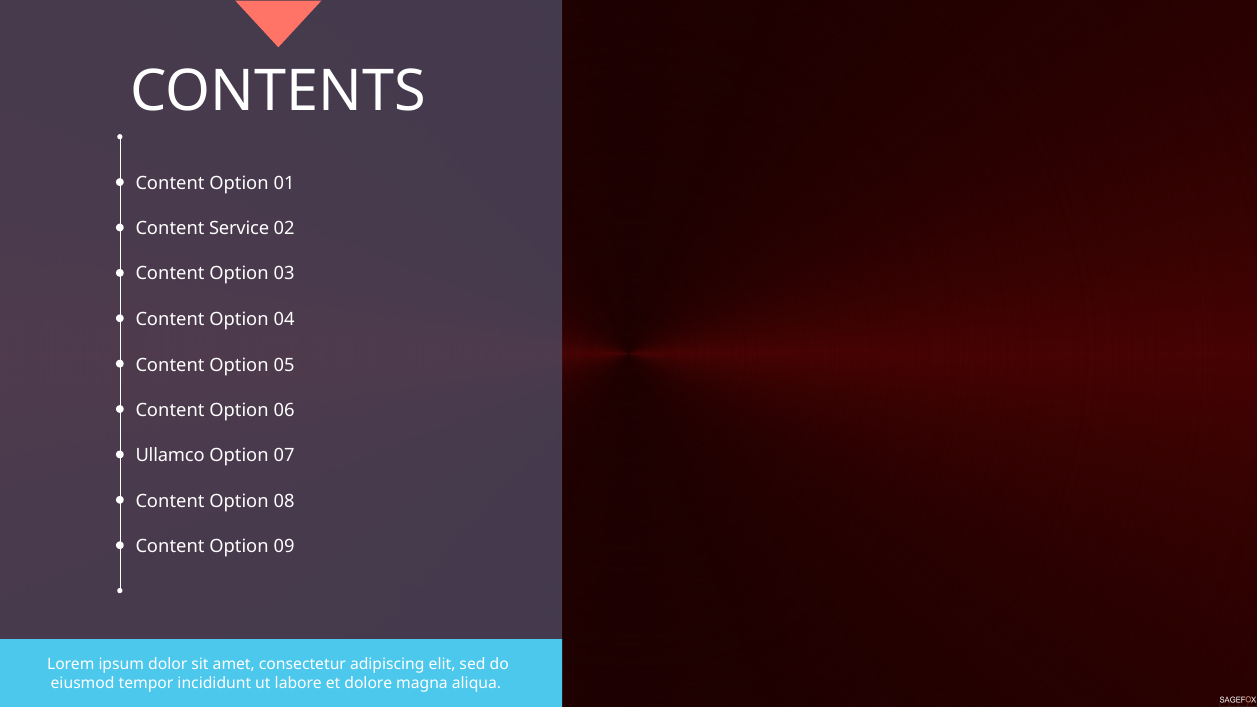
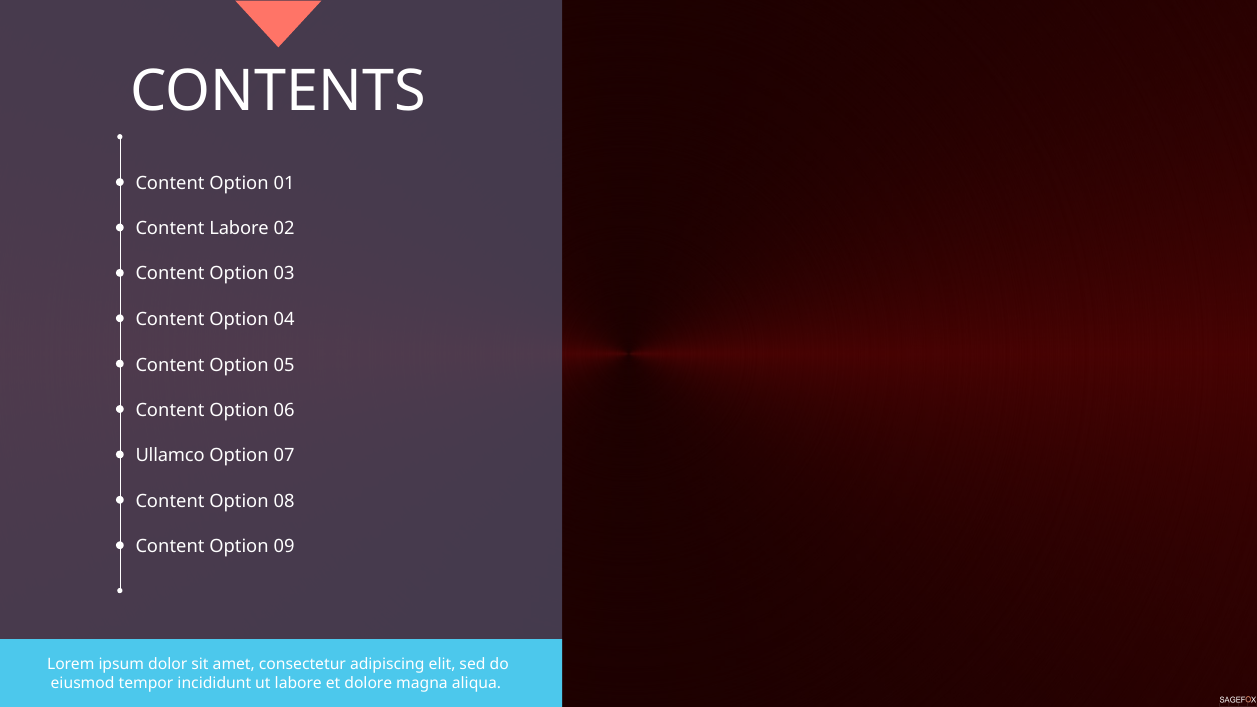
Content Service: Service -> Labore
